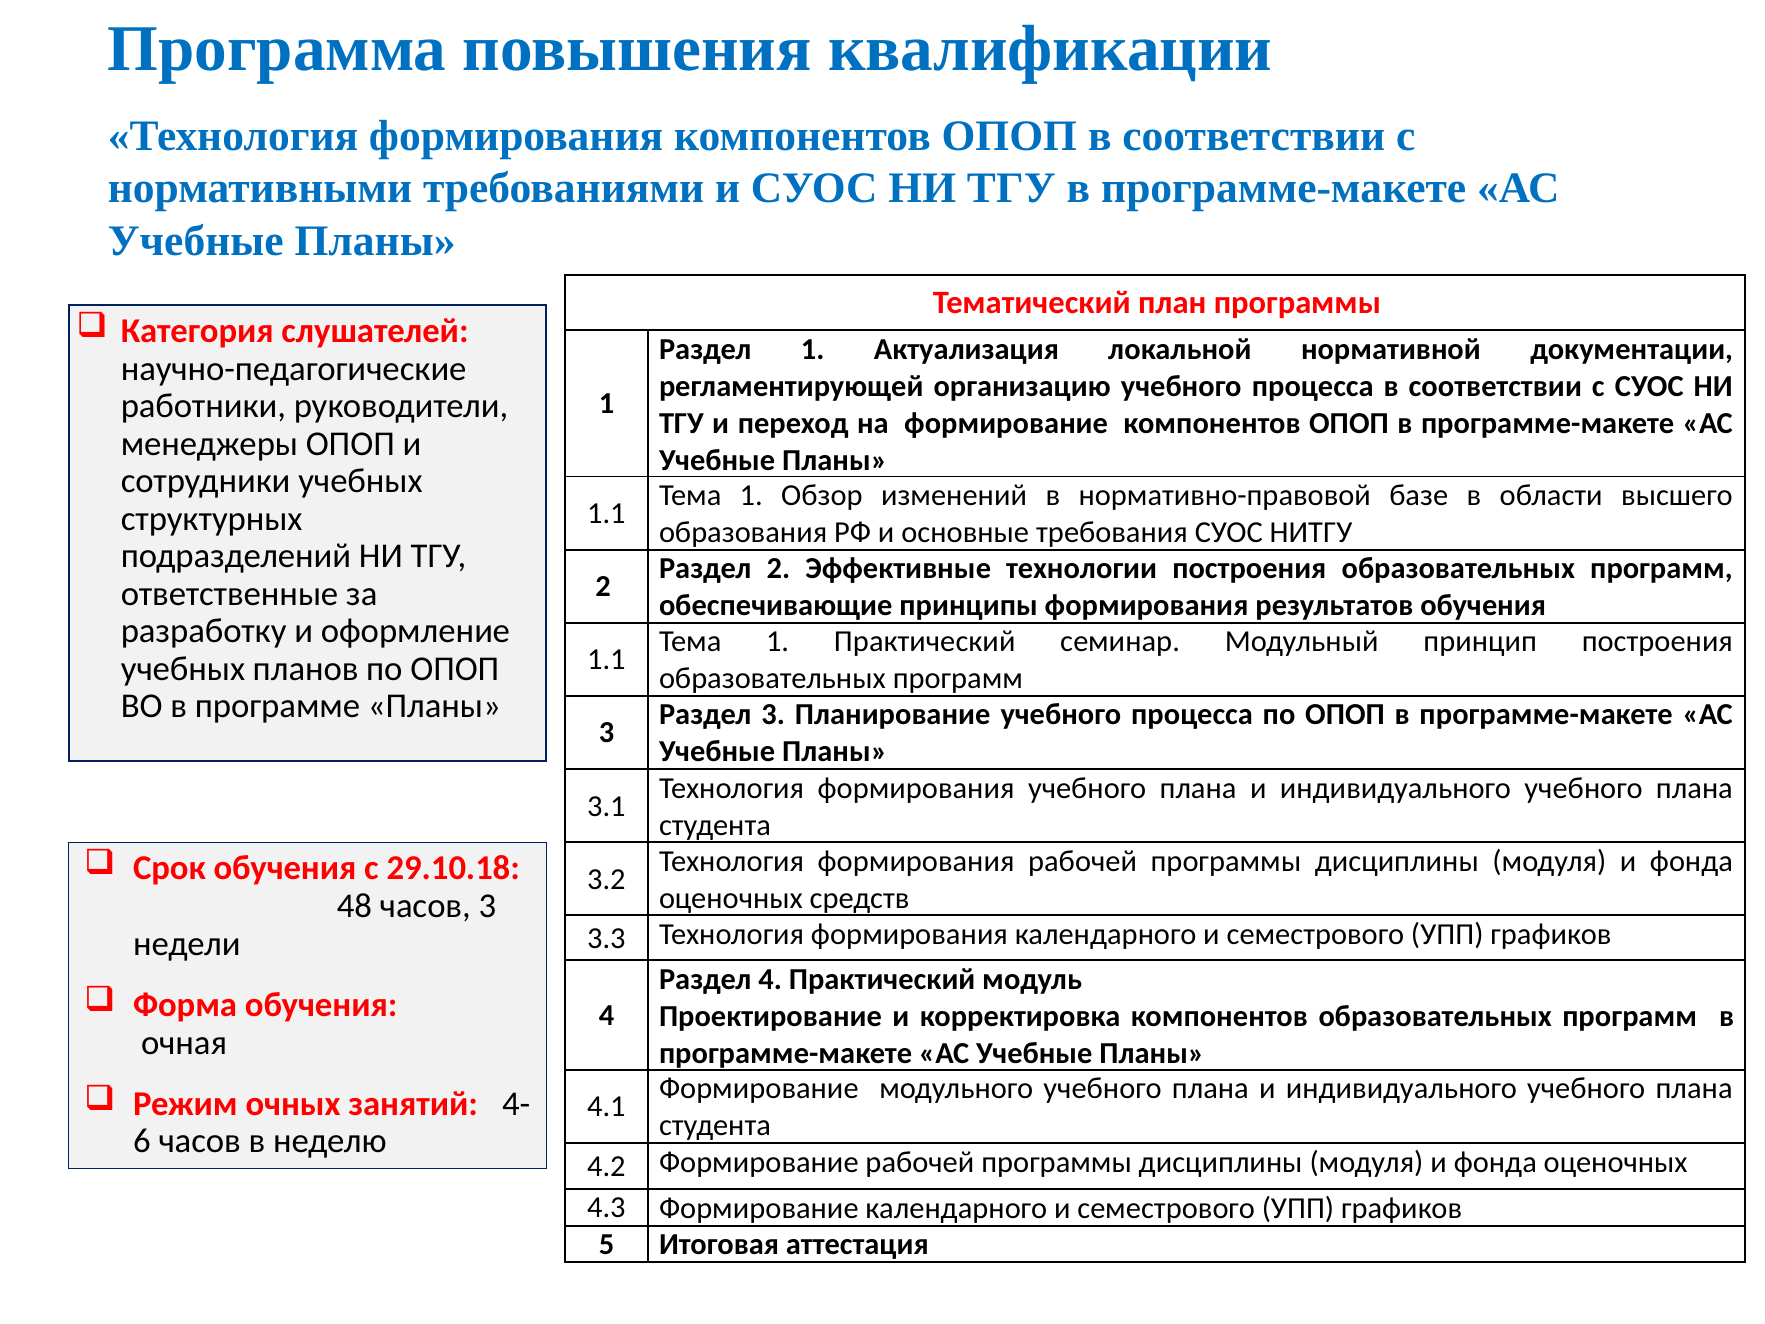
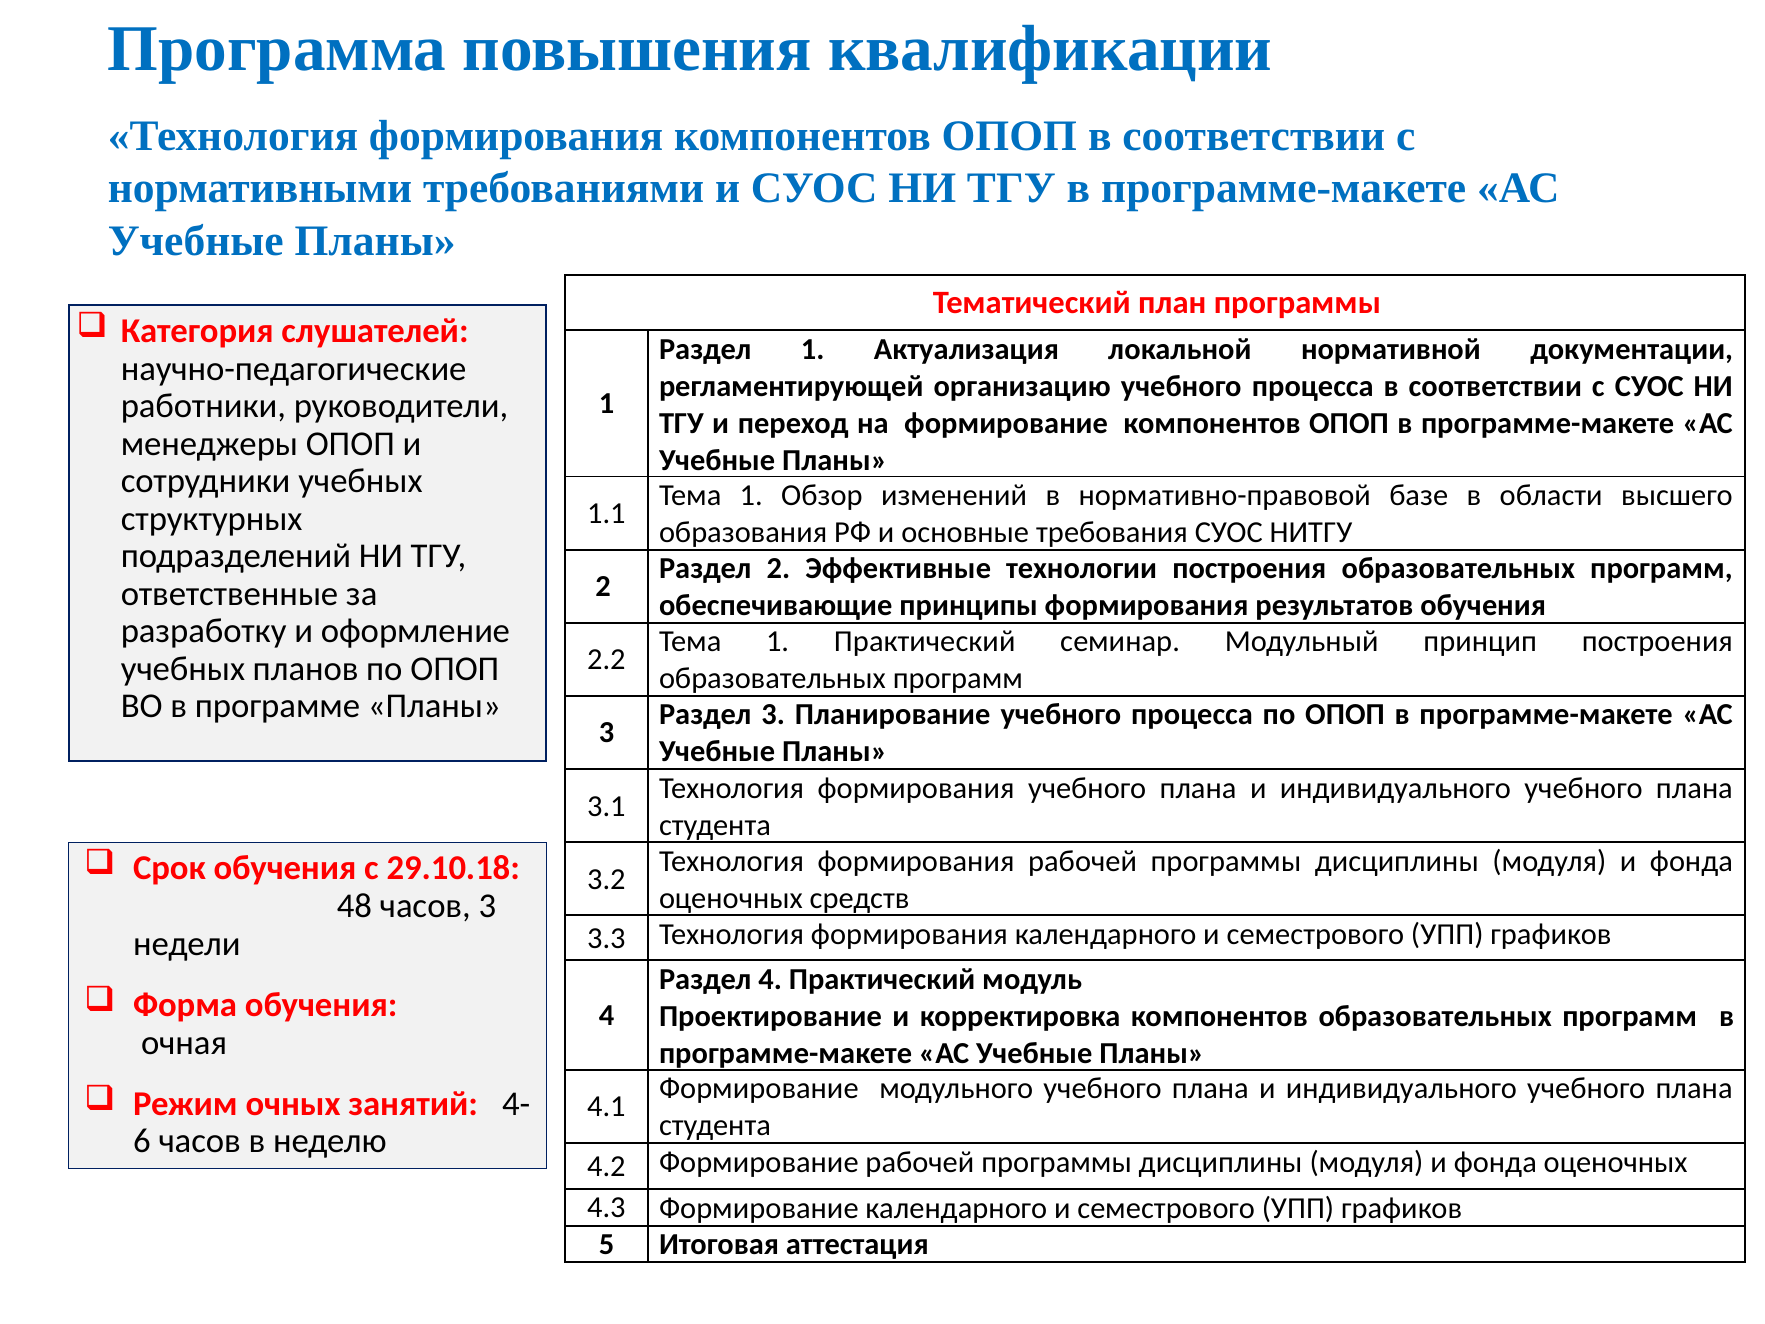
1.1 at (606, 660): 1.1 -> 2.2
